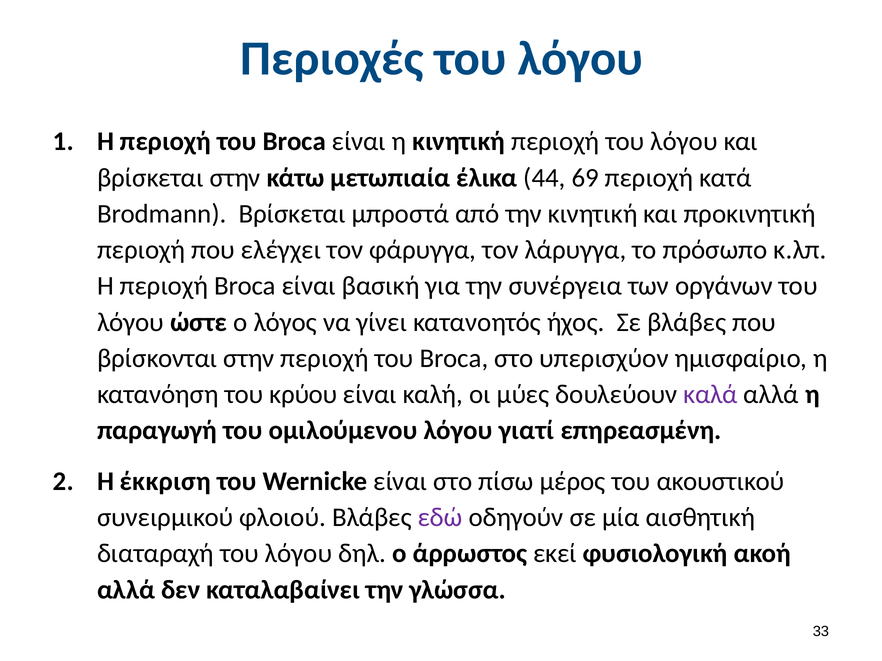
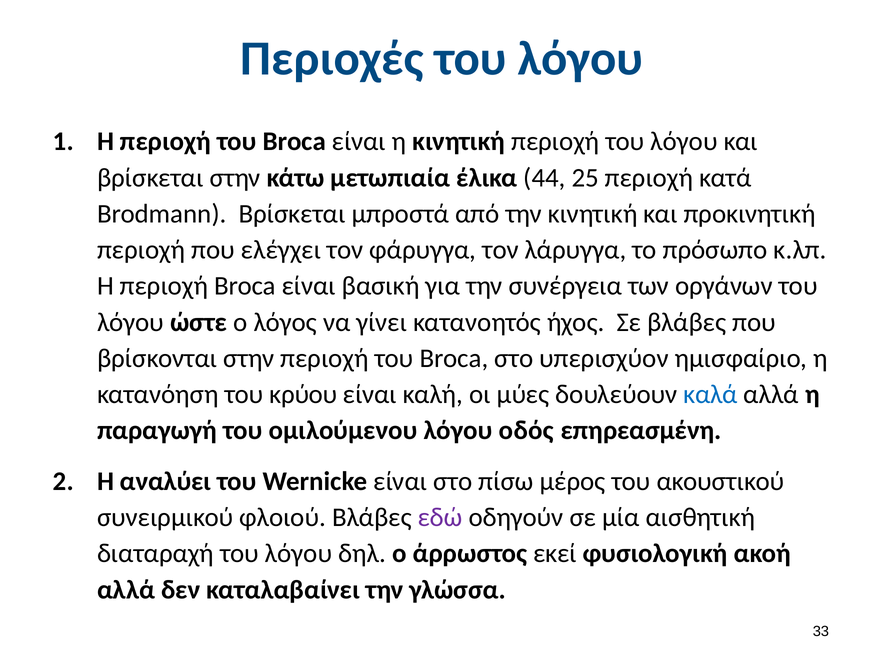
69: 69 -> 25
καλά colour: purple -> blue
γιατί: γιατί -> οδός
έκκριση: έκκριση -> αναλύει
